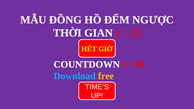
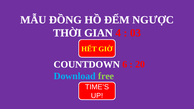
GIAN 1: 1 -> 4
23 at (135, 33): 23 -> 03
5: 5 -> 6
09 at (140, 64): 09 -> 20
free colour: yellow -> light green
